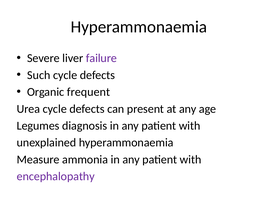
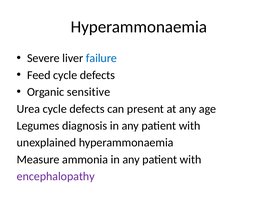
failure colour: purple -> blue
Such: Such -> Feed
frequent: frequent -> sensitive
